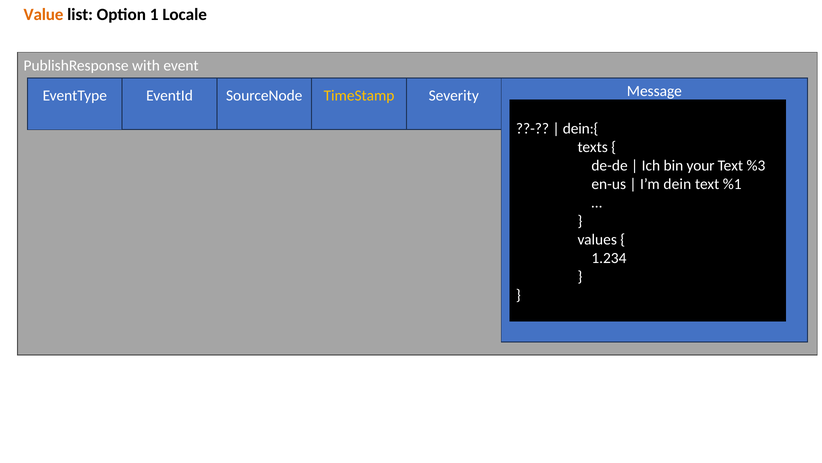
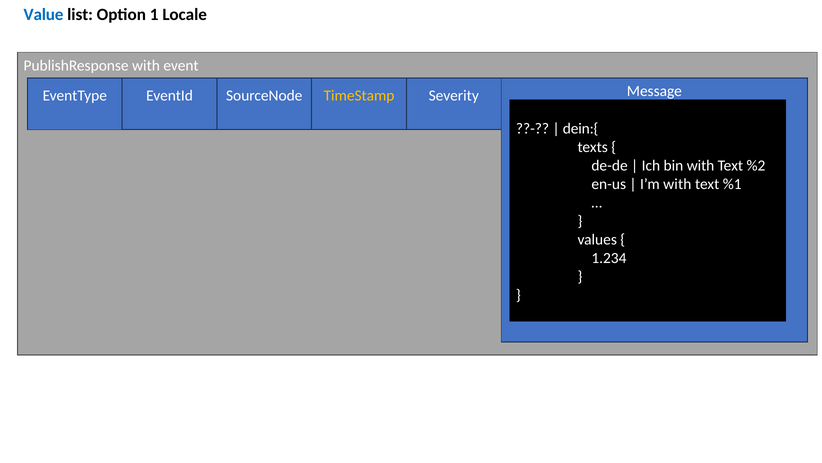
Value colour: orange -> blue
bin your: your -> with
%3: %3 -> %2
I’m dein: dein -> with
